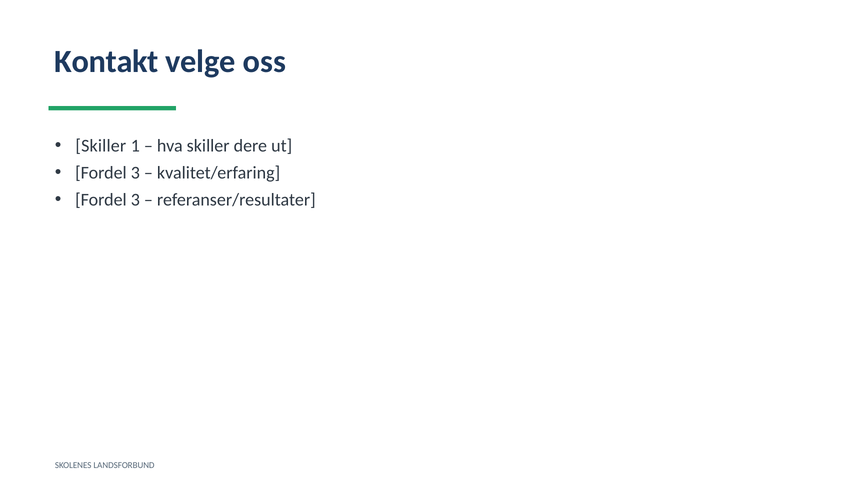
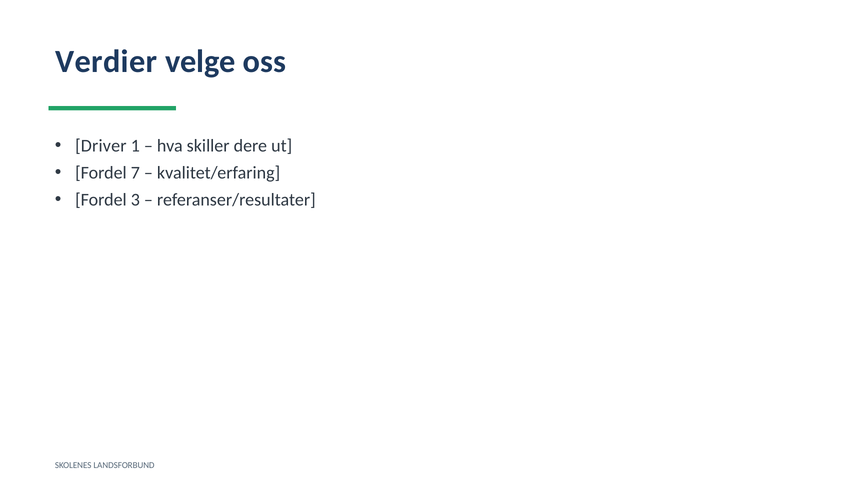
Kontakt: Kontakt -> Verdier
Skiller at (101, 146): Skiller -> Driver
3 at (135, 173): 3 -> 7
